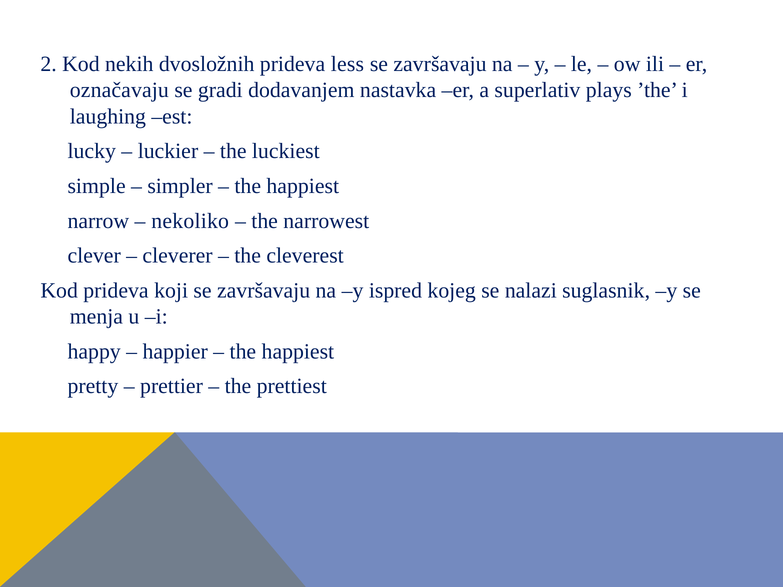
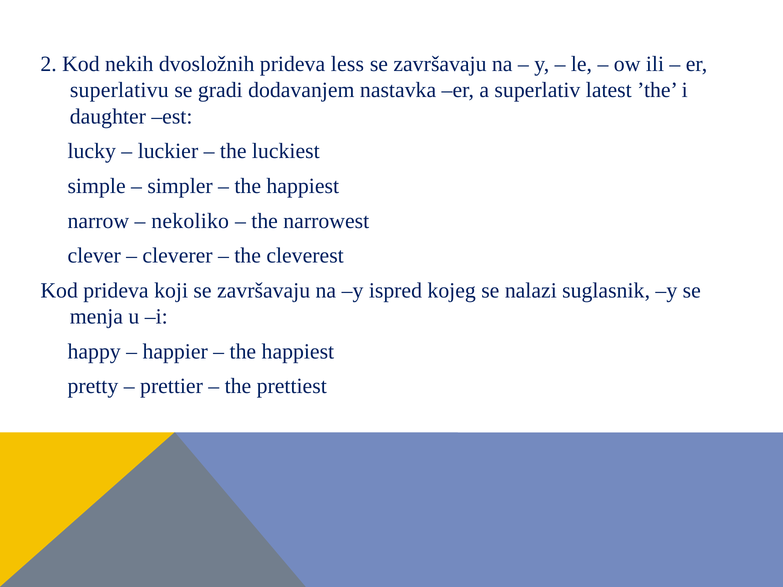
označavaju: označavaju -> superlativu
plays: plays -> latest
laughing: laughing -> daughter
